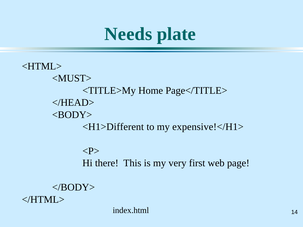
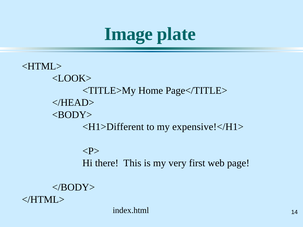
Needs: Needs -> Image
<MUST>: <MUST> -> <LOOK>
